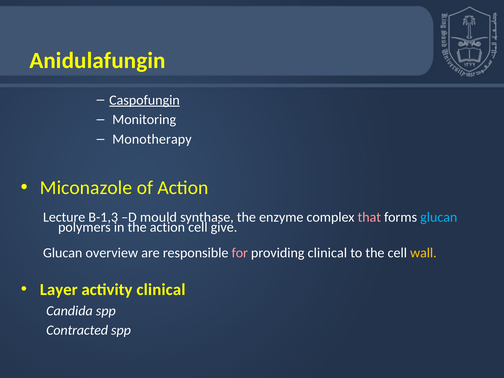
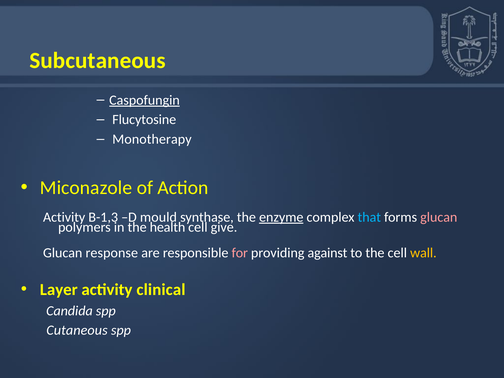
Anidulafungin: Anidulafungin -> Subcutaneous
Monitoring: Monitoring -> Flucytosine
Lecture at (64, 217): Lecture -> Activity
enzyme underline: none -> present
that colour: pink -> light blue
glucan at (439, 217) colour: light blue -> pink
the action: action -> health
overview: overview -> response
providing clinical: clinical -> against
Contracted: Contracted -> Cutaneous
